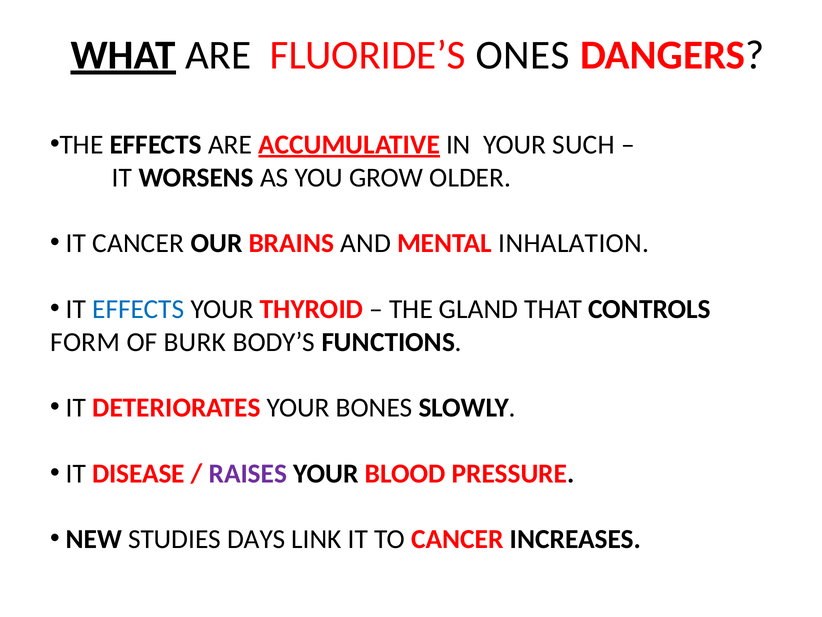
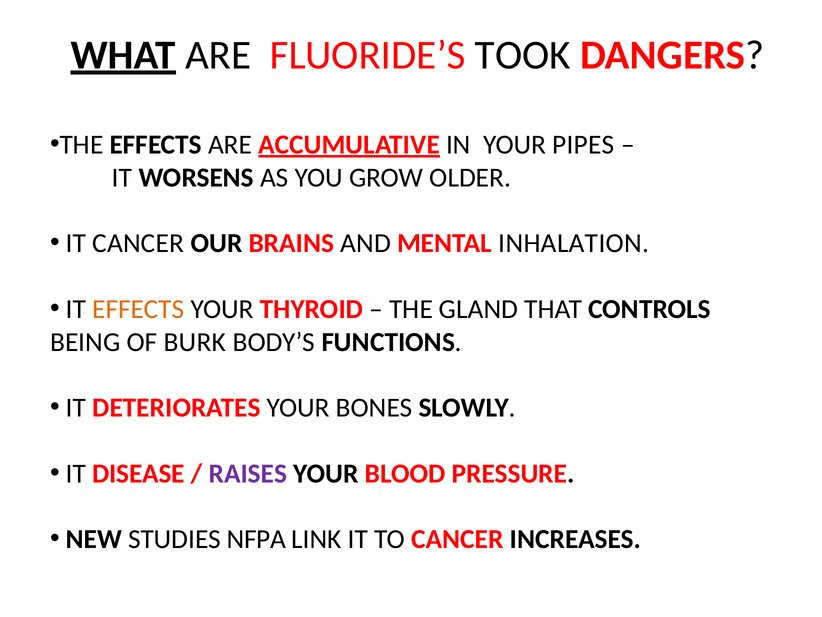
ONES: ONES -> TOOK
SUCH: SUCH -> PIPES
EFFECTS at (138, 309) colour: blue -> orange
FORM: FORM -> BEING
DAYS: DAYS -> NFPA
